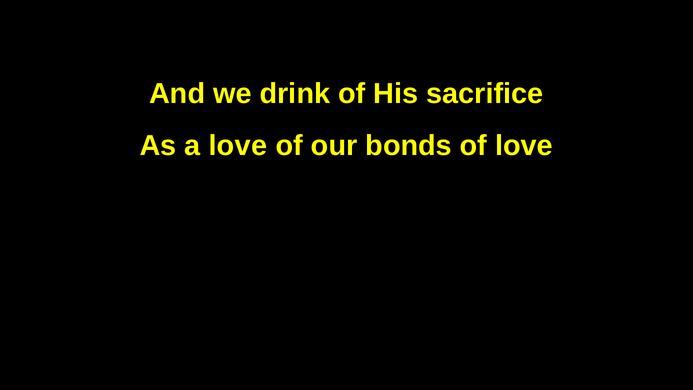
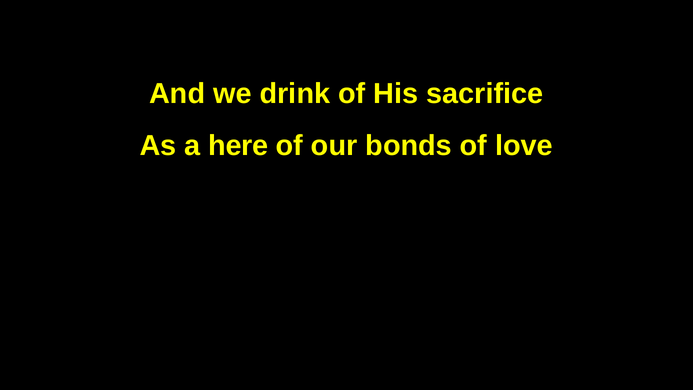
a love: love -> here
